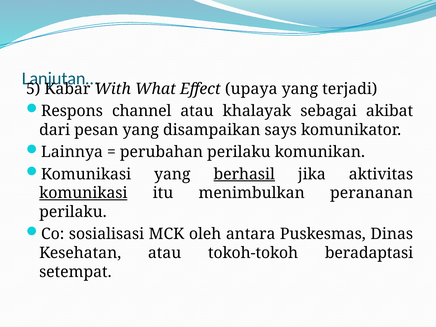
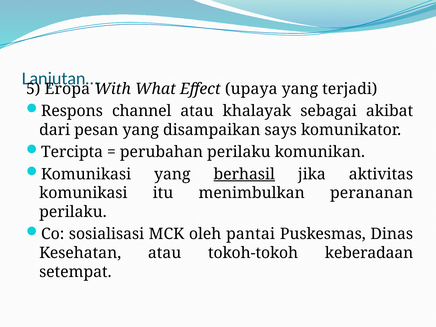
Kabar: Kabar -> Eropa
Lainnya: Lainnya -> Tercipta
komunikasi at (83, 193) underline: present -> none
antara: antara -> pantai
beradaptasi: beradaptasi -> keberadaan
